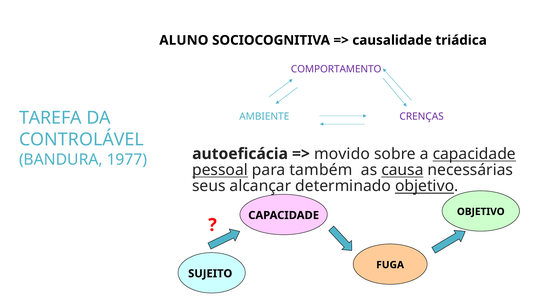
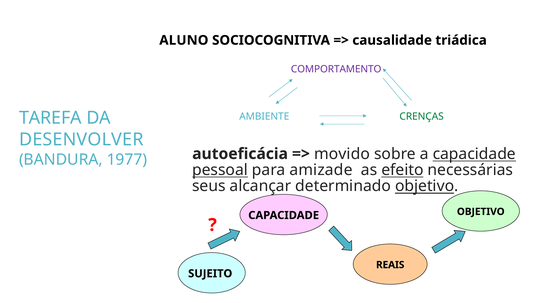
CRENÇAS colour: purple -> green
CONTROLÁVEL: CONTROLÁVEL -> DESENVOLVER
também: também -> amizade
causa: causa -> efeito
FUGA: FUGA -> REAIS
